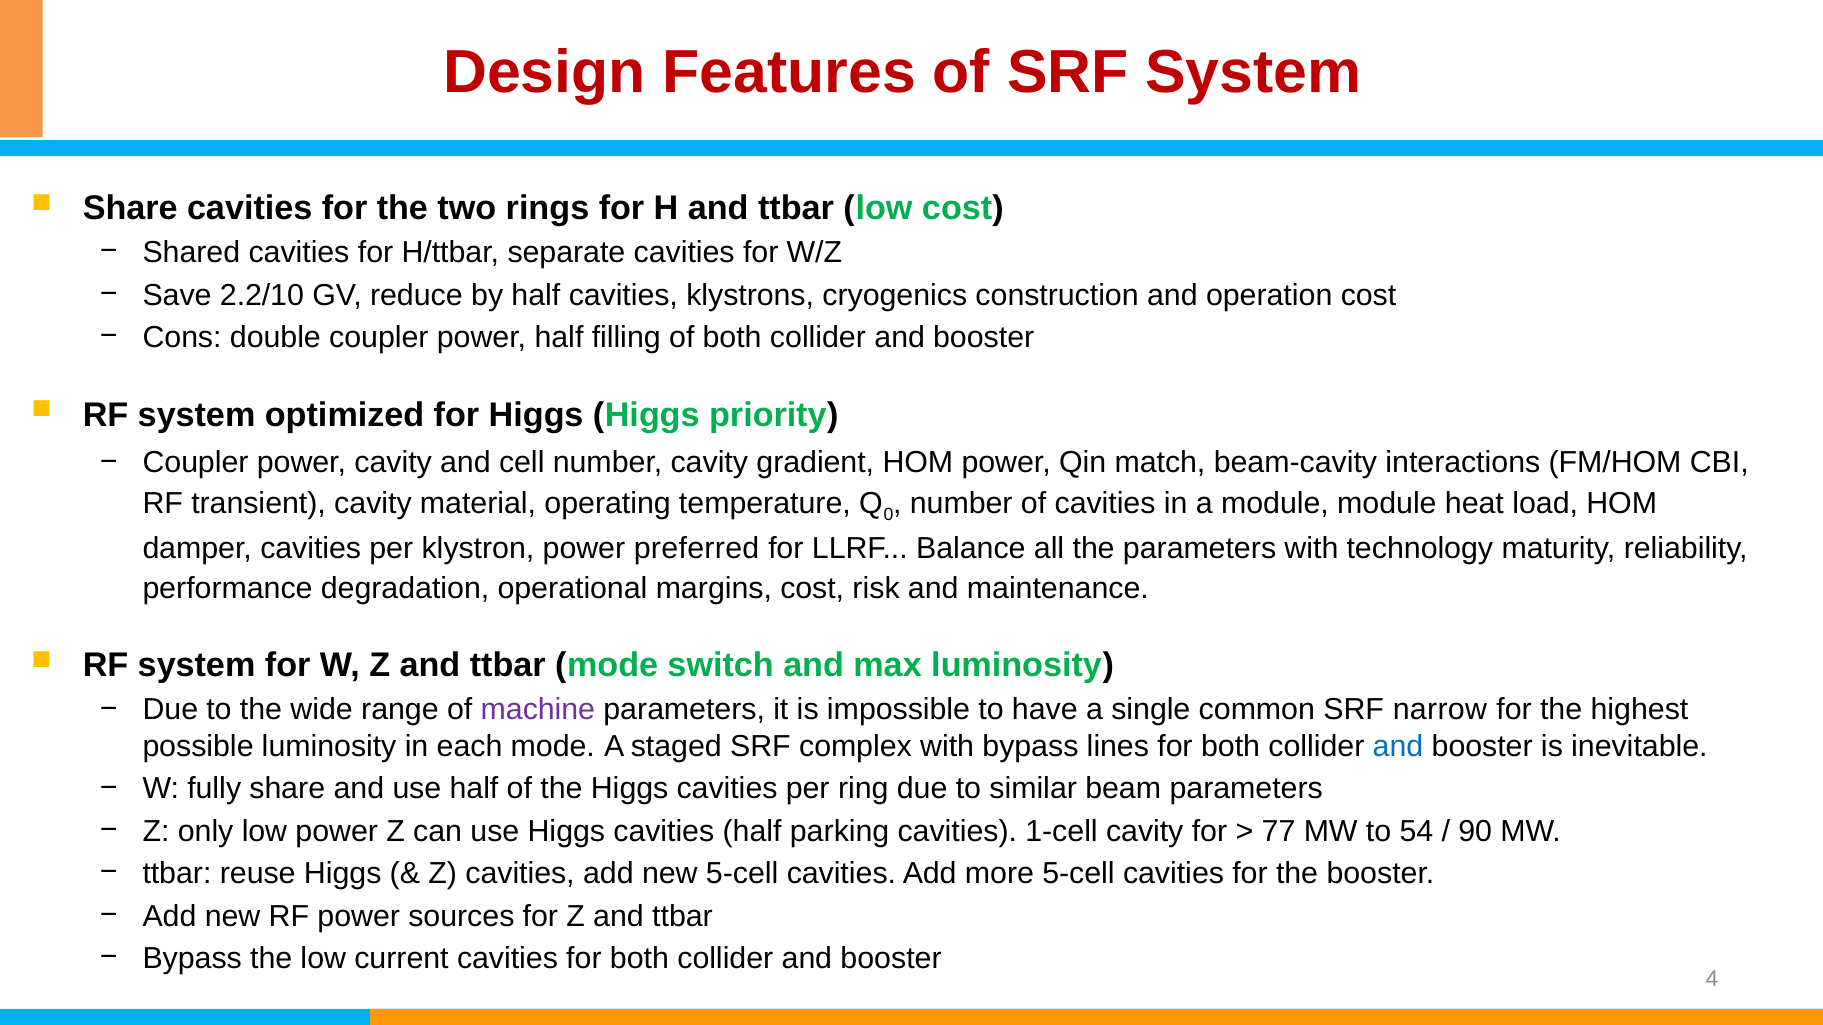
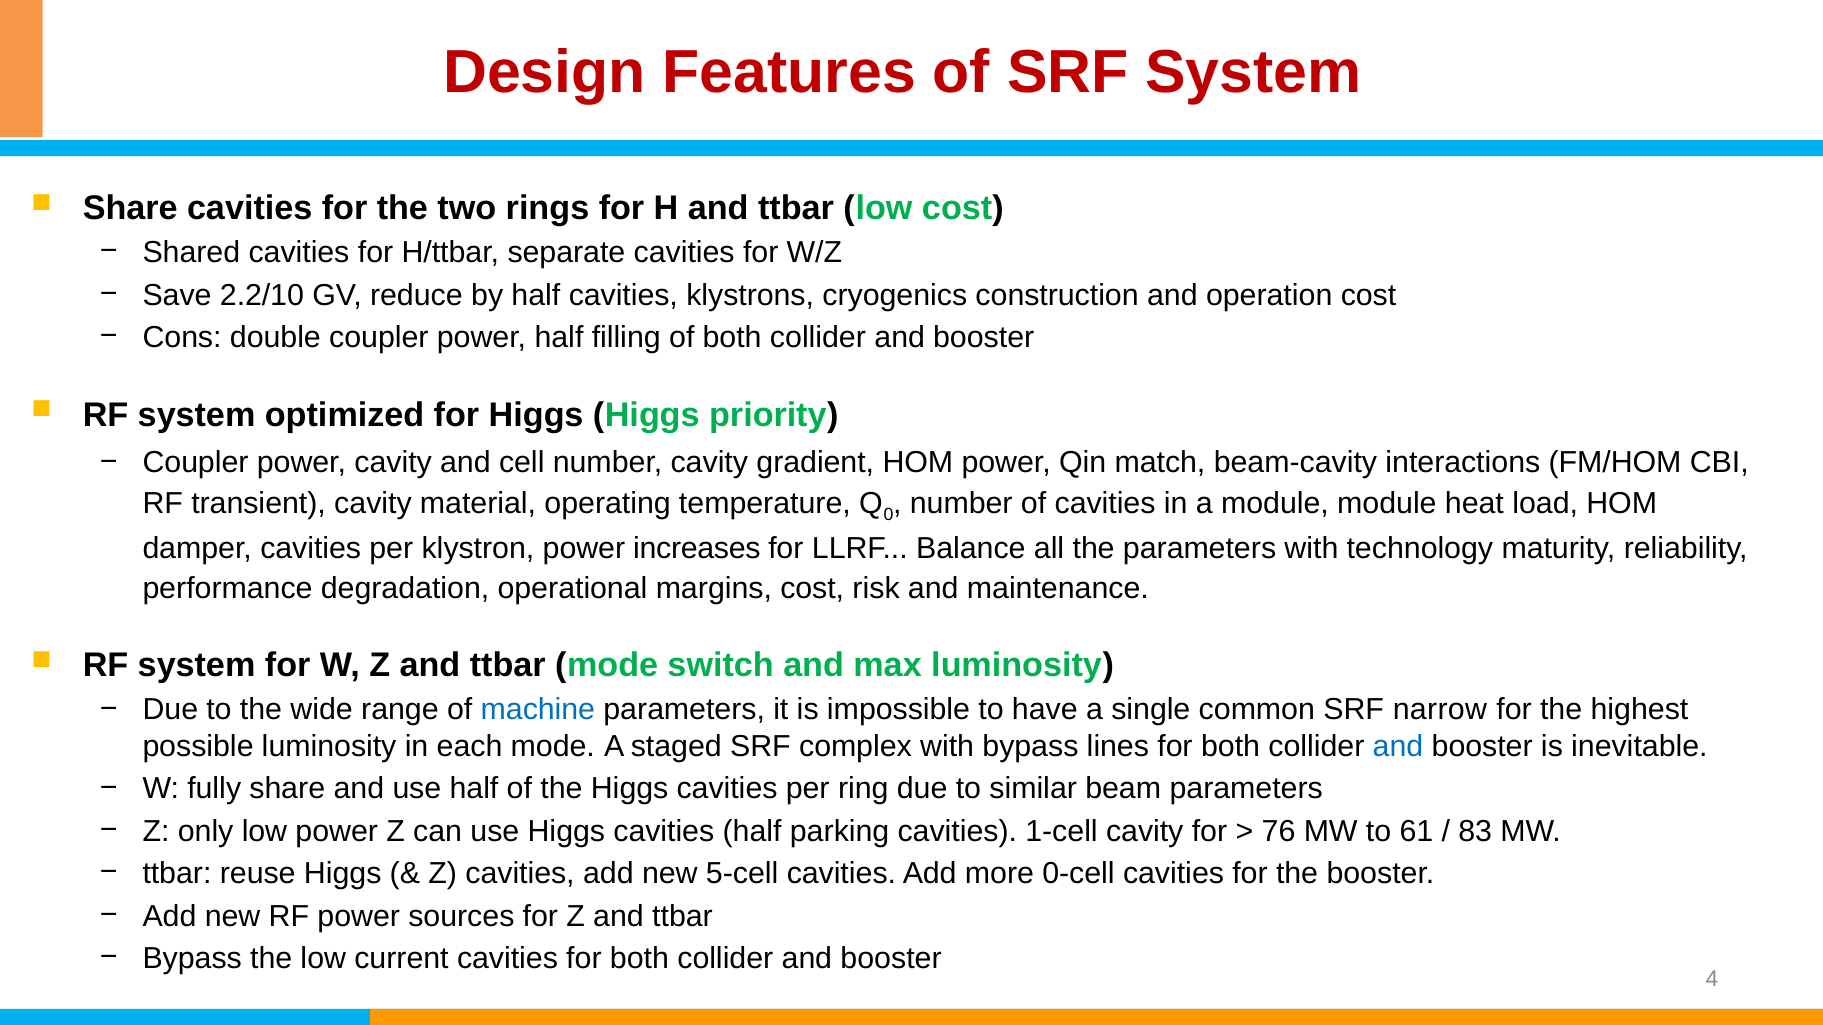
preferred: preferred -> increases
machine colour: purple -> blue
77: 77 -> 76
54: 54 -> 61
90: 90 -> 83
more 5-cell: 5-cell -> 0-cell
